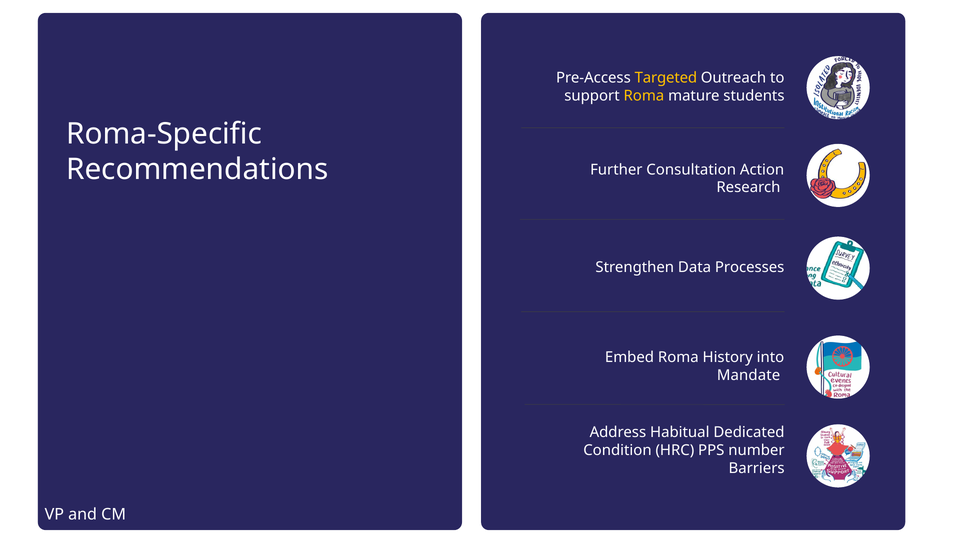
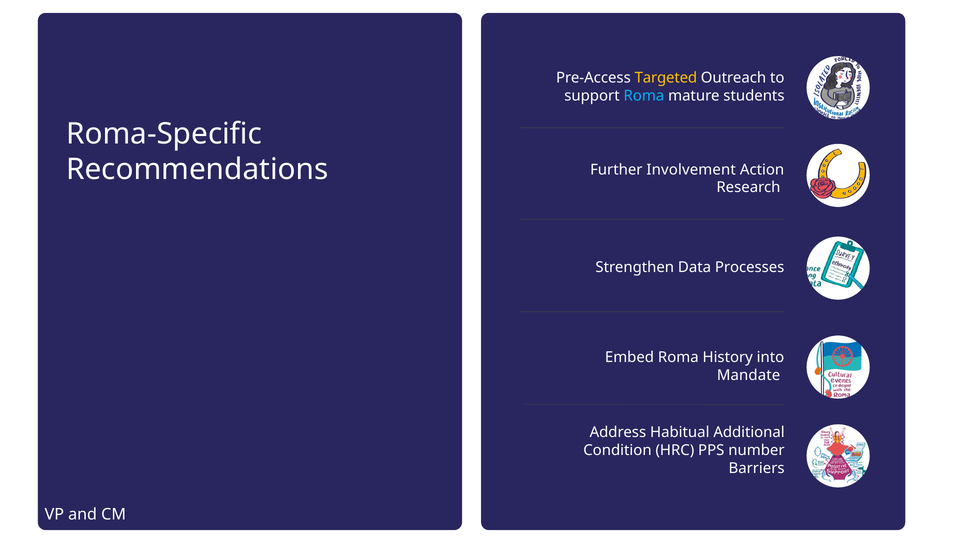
Roma at (644, 96) colour: yellow -> light blue
Consultation: Consultation -> Involvement
Dedicated: Dedicated -> Additional
